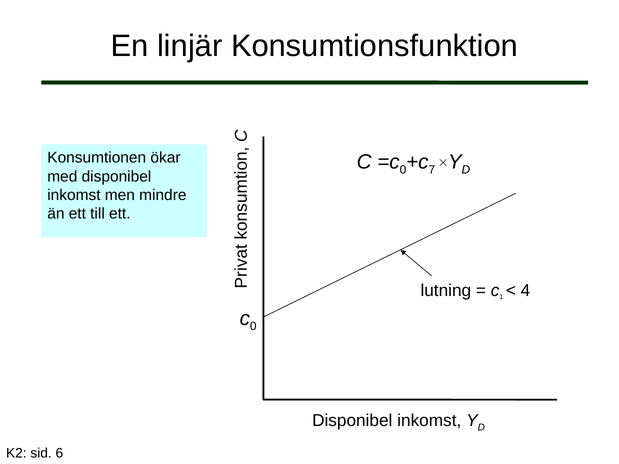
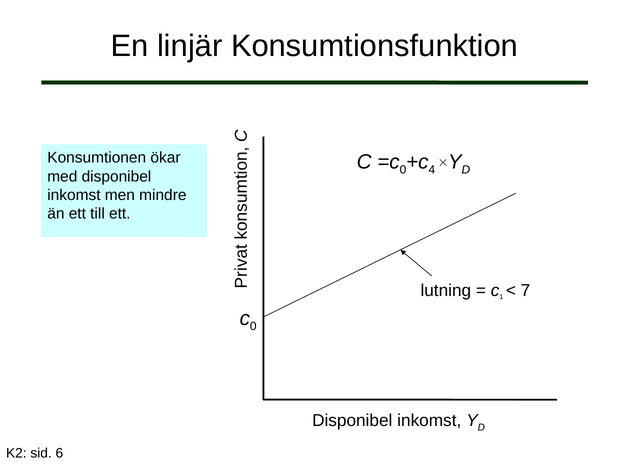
7: 7 -> 4
4: 4 -> 7
